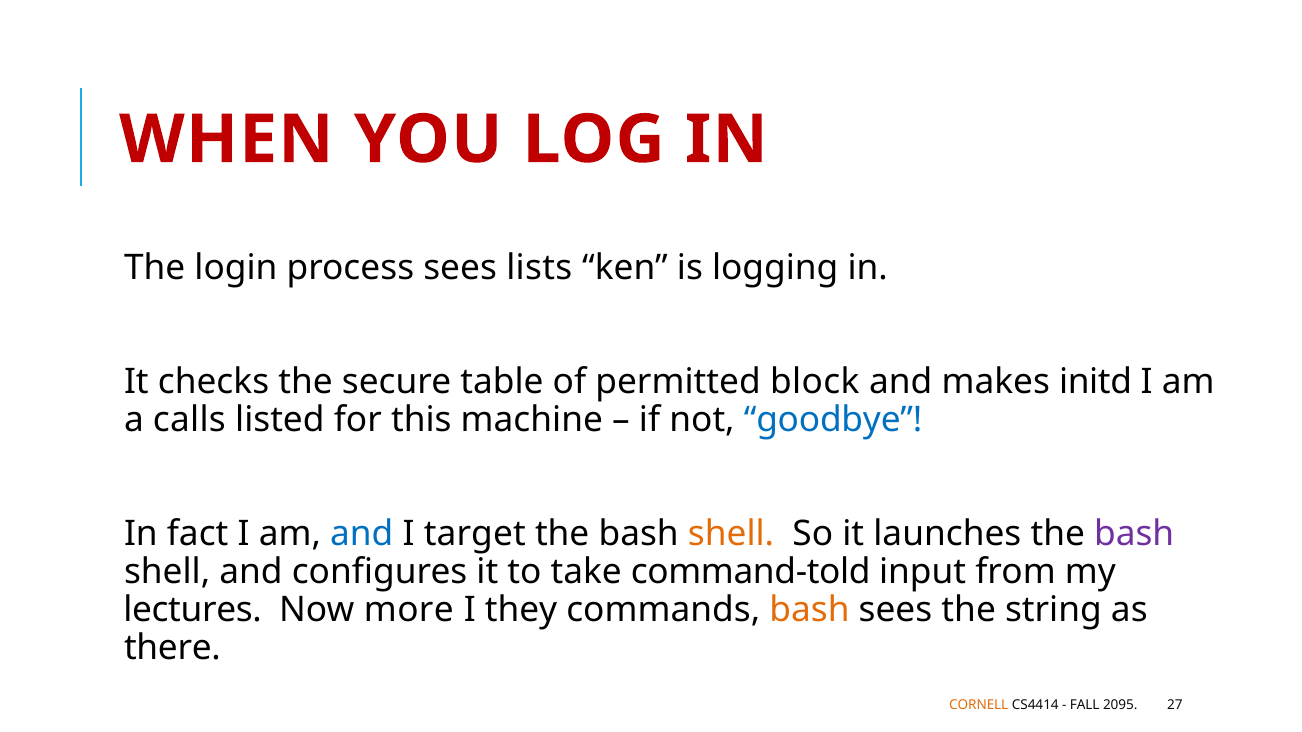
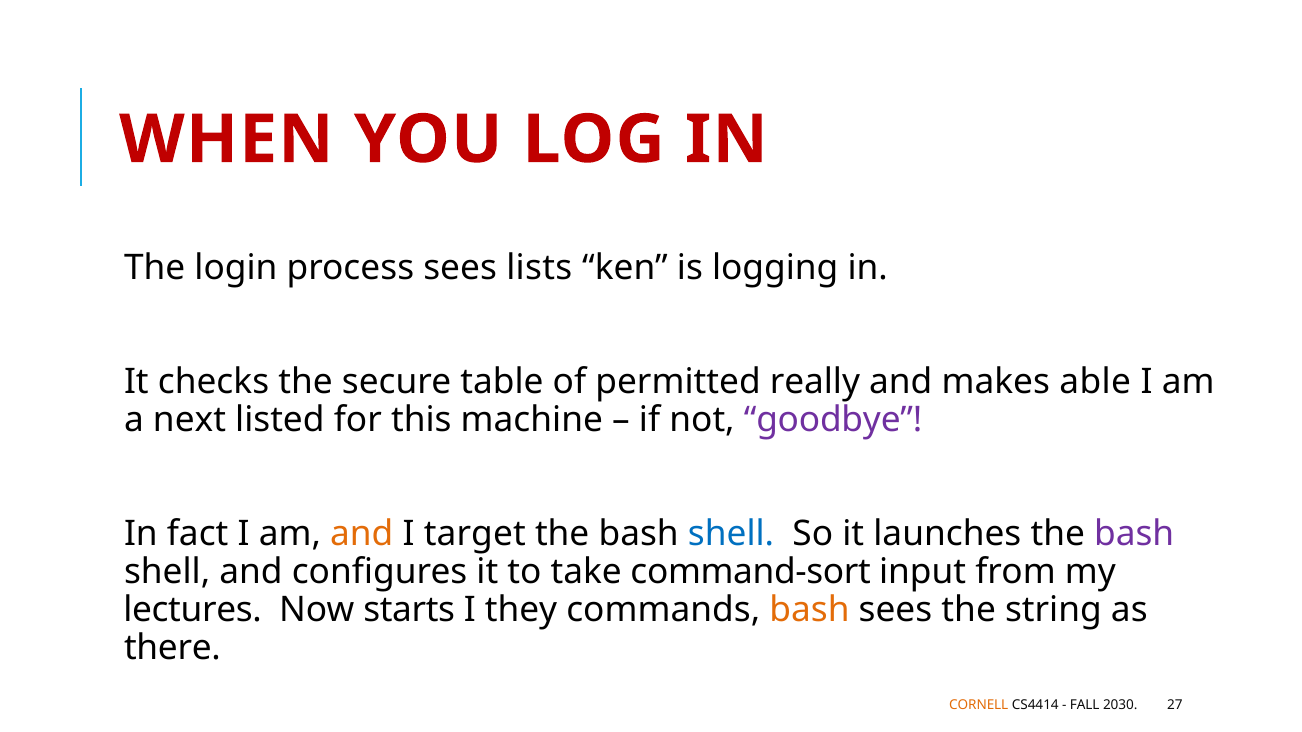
block: block -> really
initd: initd -> able
calls: calls -> next
goodbye colour: blue -> purple
and at (362, 534) colour: blue -> orange
shell at (731, 534) colour: orange -> blue
command-told: command-told -> command-sort
more: more -> starts
2095: 2095 -> 2030
